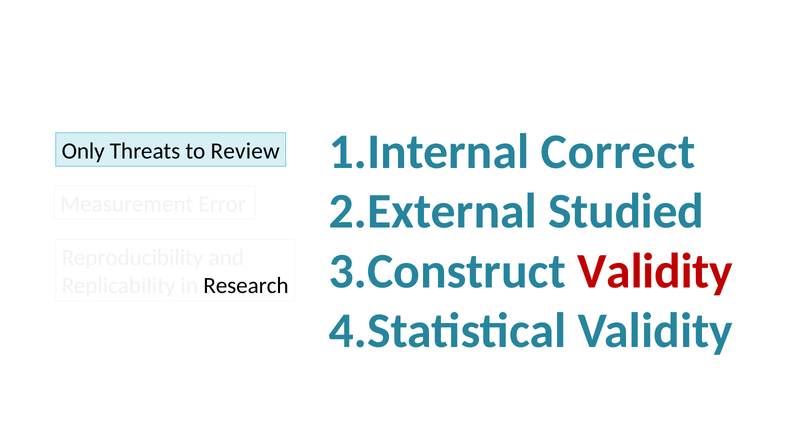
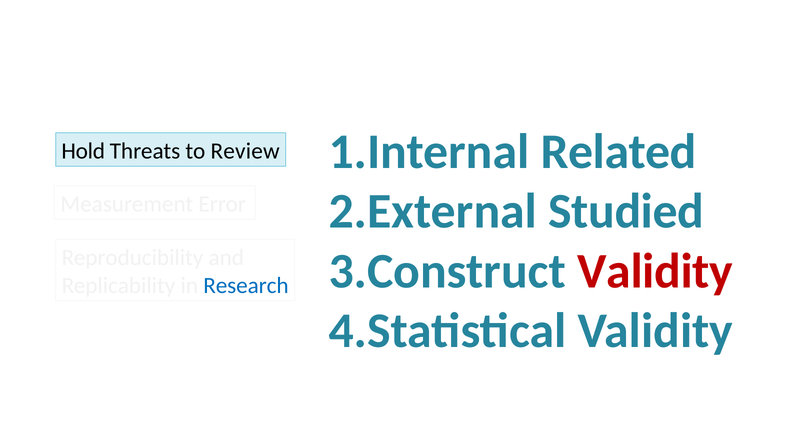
Correct: Correct -> Related
Only: Only -> Hold
Research colour: black -> blue
